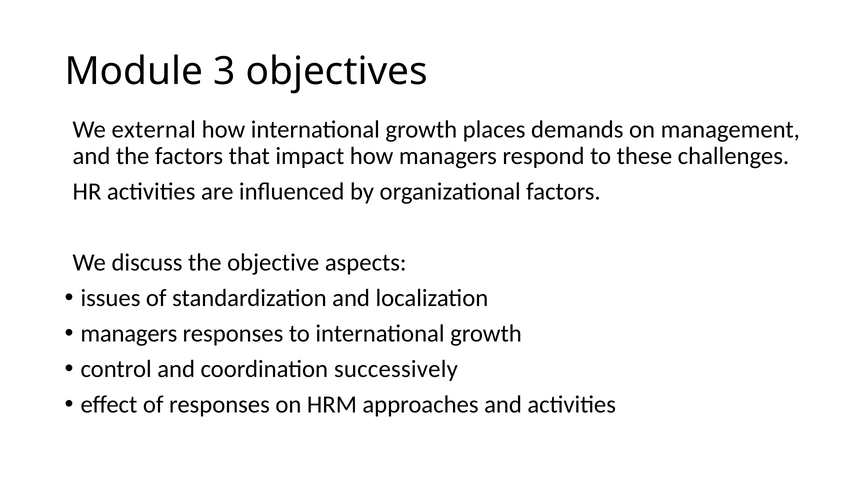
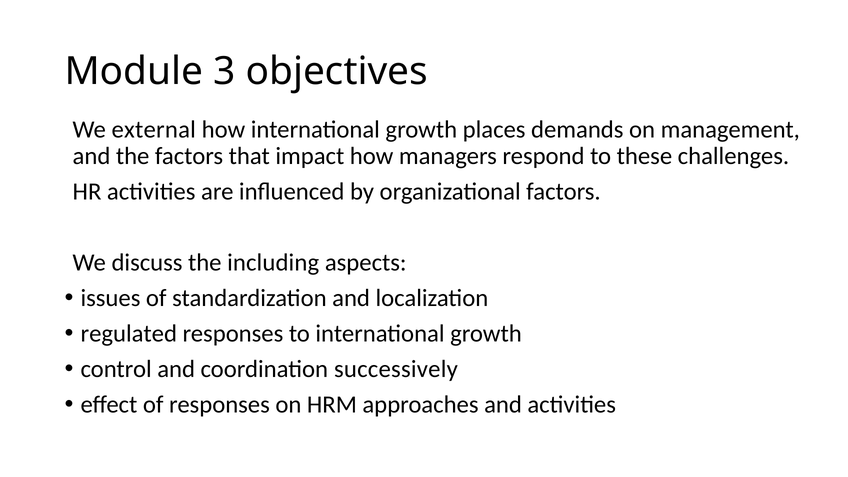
objective: objective -> including
managers at (129, 334): managers -> regulated
